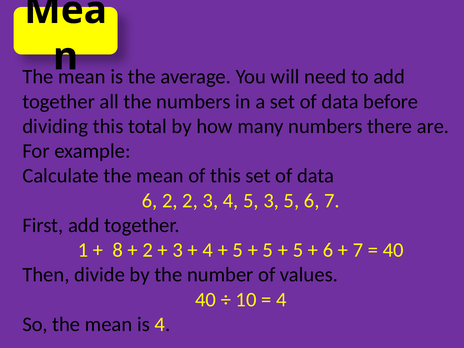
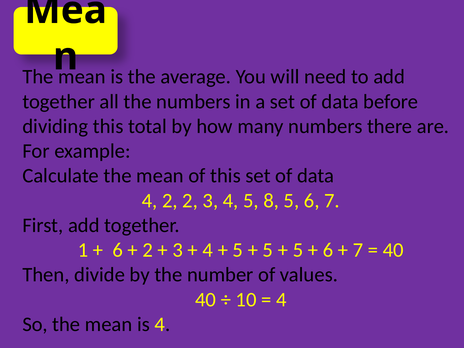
6 at (150, 201): 6 -> 4
5 3: 3 -> 8
8 at (118, 250): 8 -> 6
